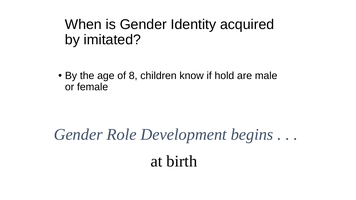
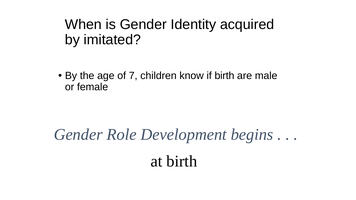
8: 8 -> 7
if hold: hold -> birth
